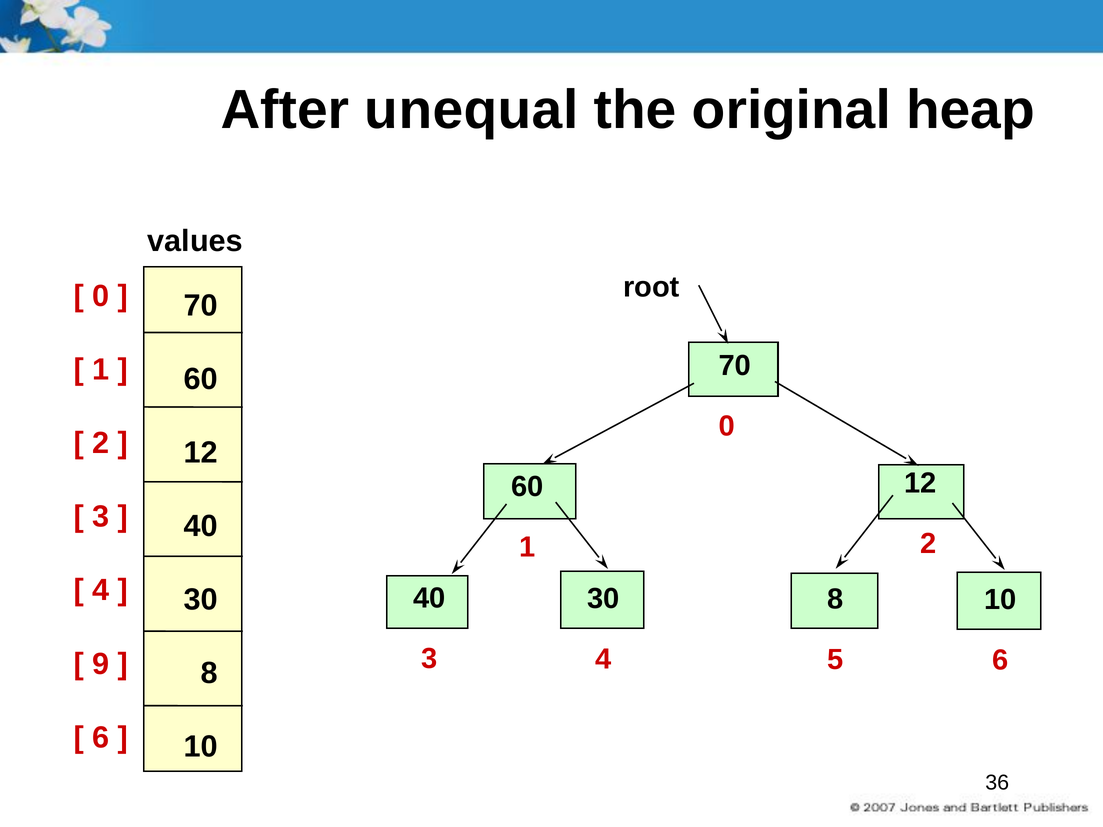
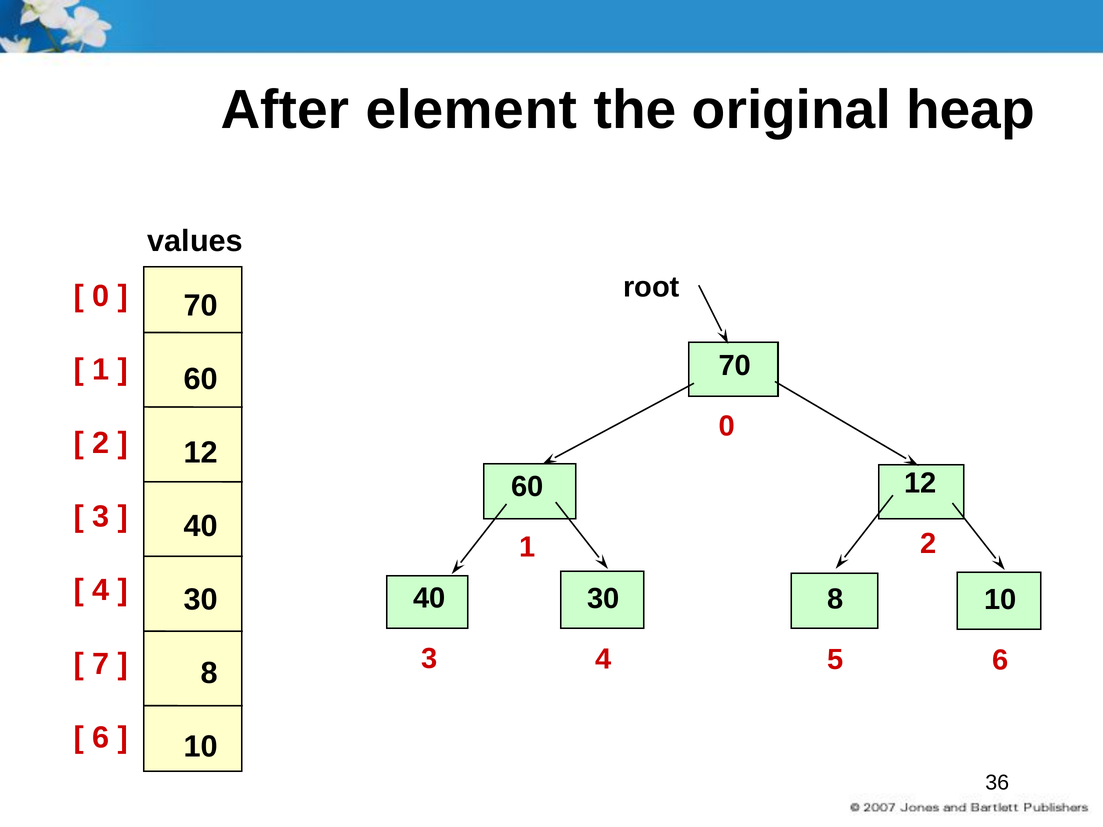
unequal: unequal -> element
9: 9 -> 7
